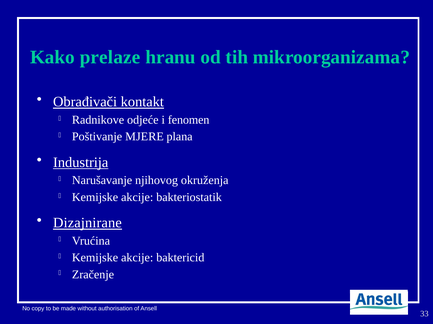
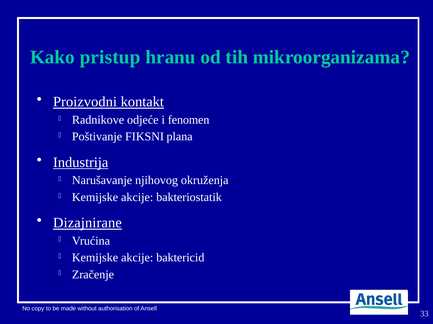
prelaze: prelaze -> pristup
Obrađivači: Obrađivači -> Proizvodni
MJERE: MJERE -> FIKSNI
